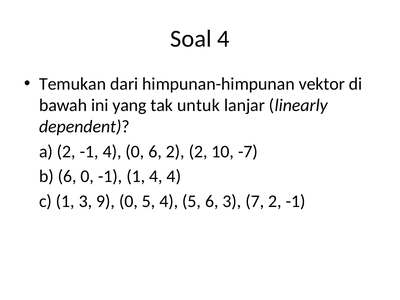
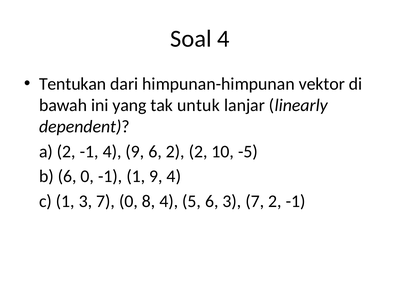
Temukan: Temukan -> Tentukan
4 0: 0 -> 9
-7: -7 -> -5
1 4: 4 -> 9
1 3 9: 9 -> 7
0 5: 5 -> 8
